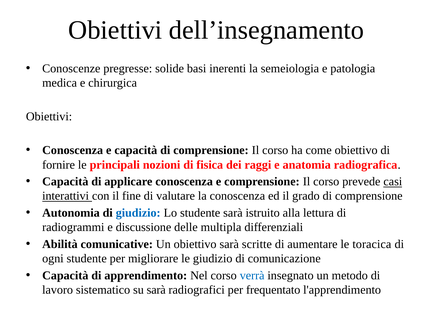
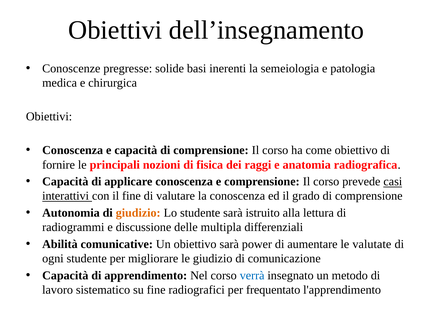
giudizio at (138, 213) colour: blue -> orange
scritte: scritte -> power
toracica: toracica -> valutate
su sarà: sarà -> fine
